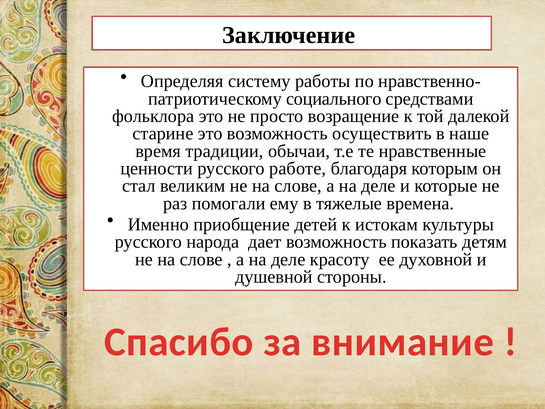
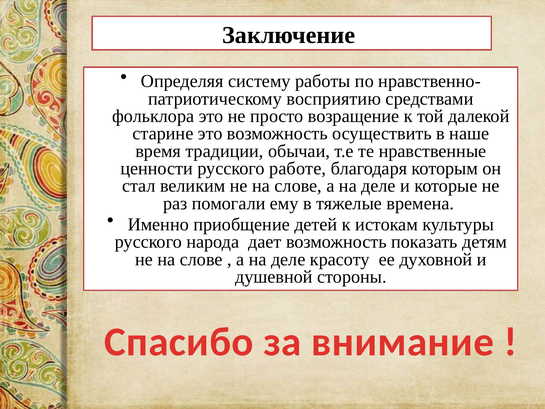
социального: социального -> восприятию
